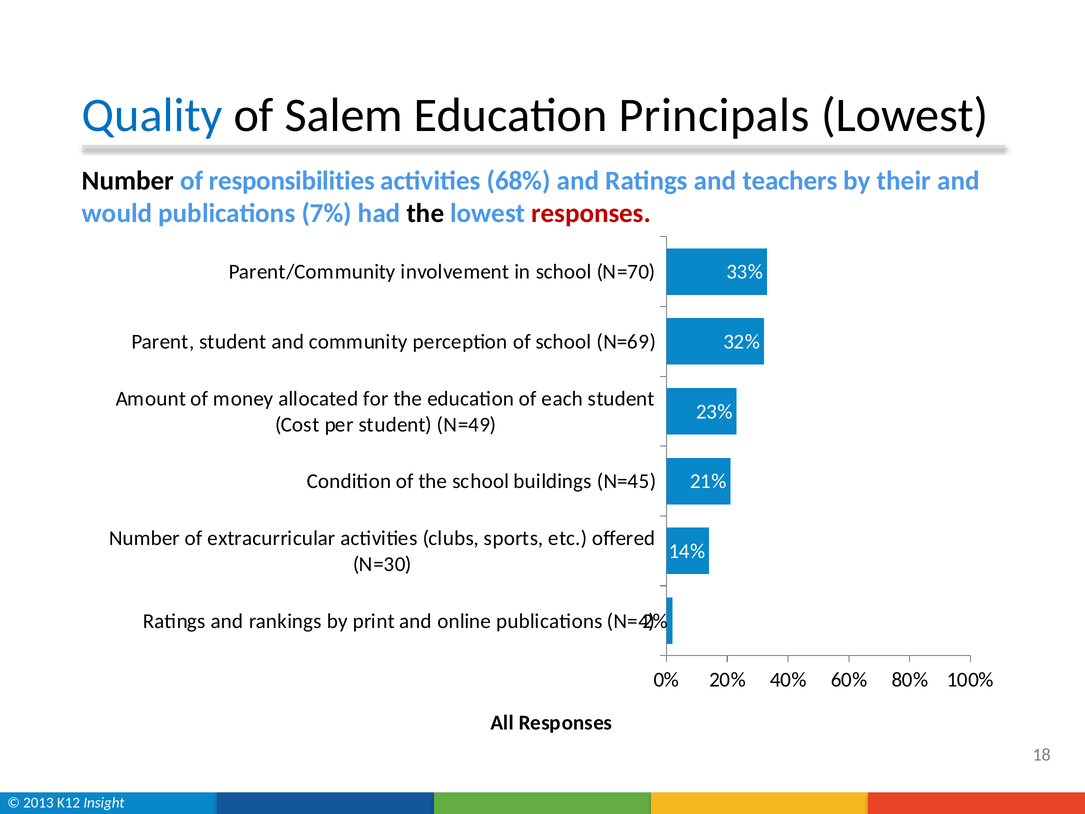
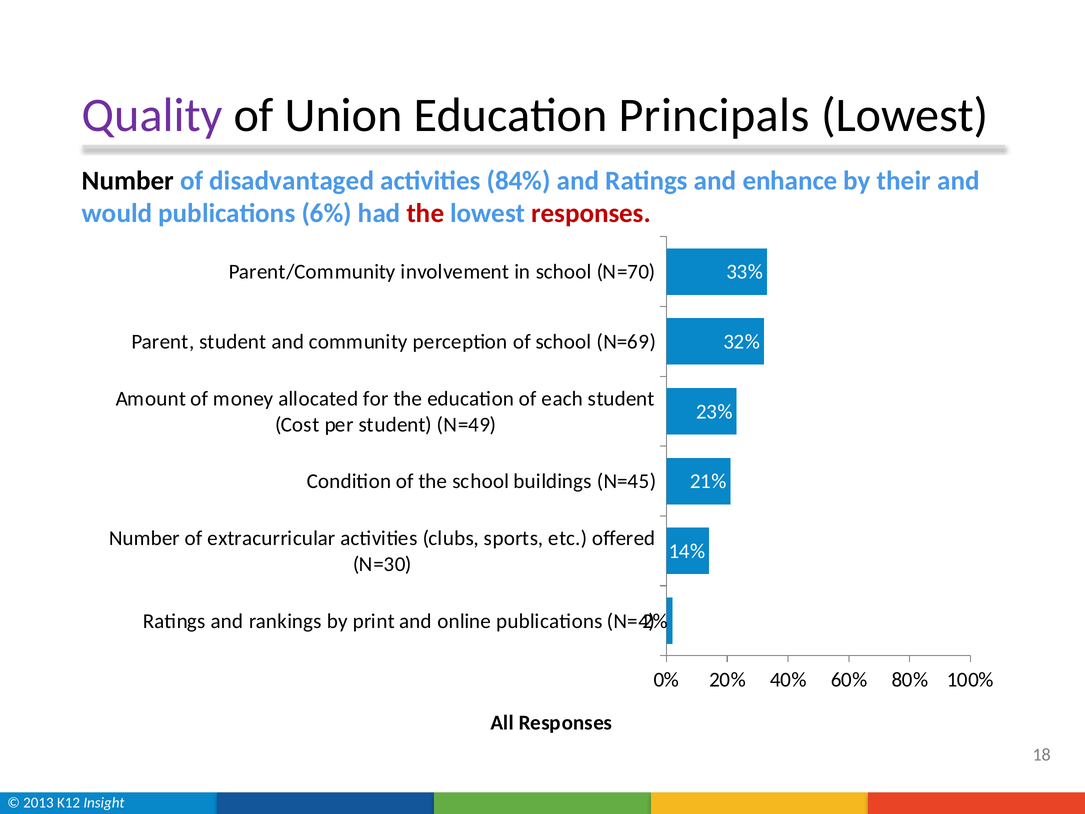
Quality colour: blue -> purple
Salem: Salem -> Union
responsibilities: responsibilities -> disadvantaged
68%: 68% -> 84%
teachers: teachers -> enhance
7%: 7% -> 6%
the at (425, 213) colour: black -> red
